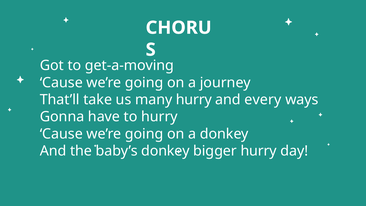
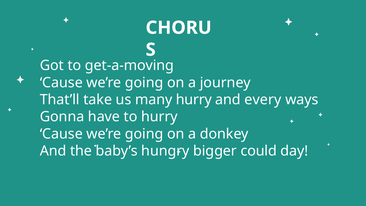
baby’s donkey: donkey -> hungry
bigger hurry: hurry -> could
